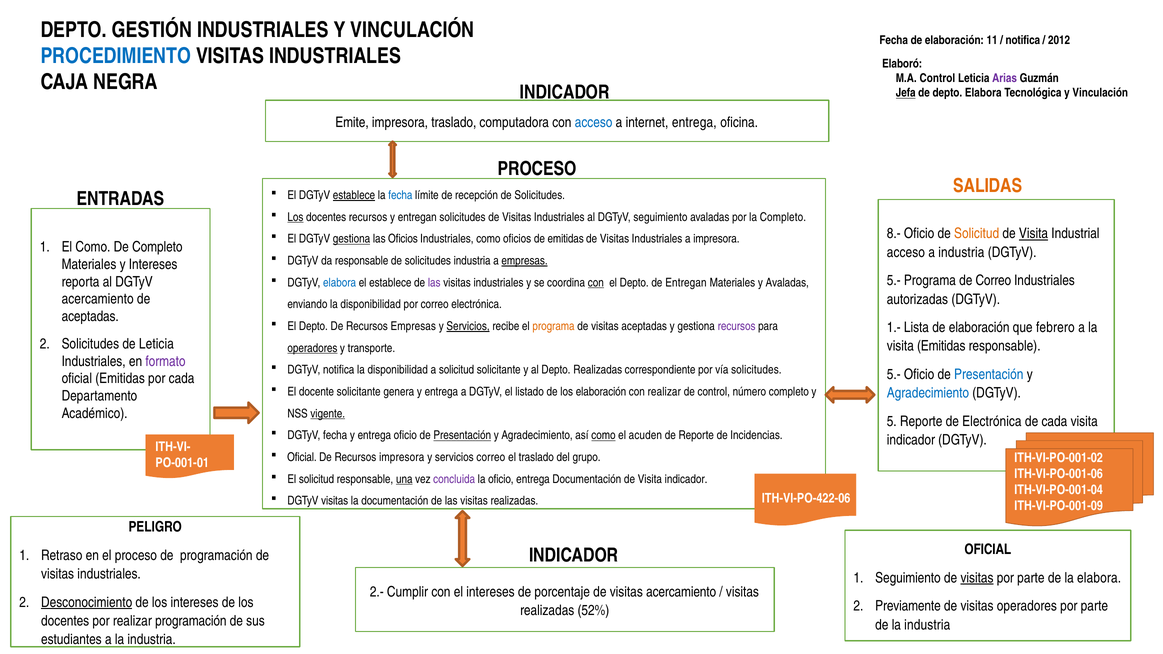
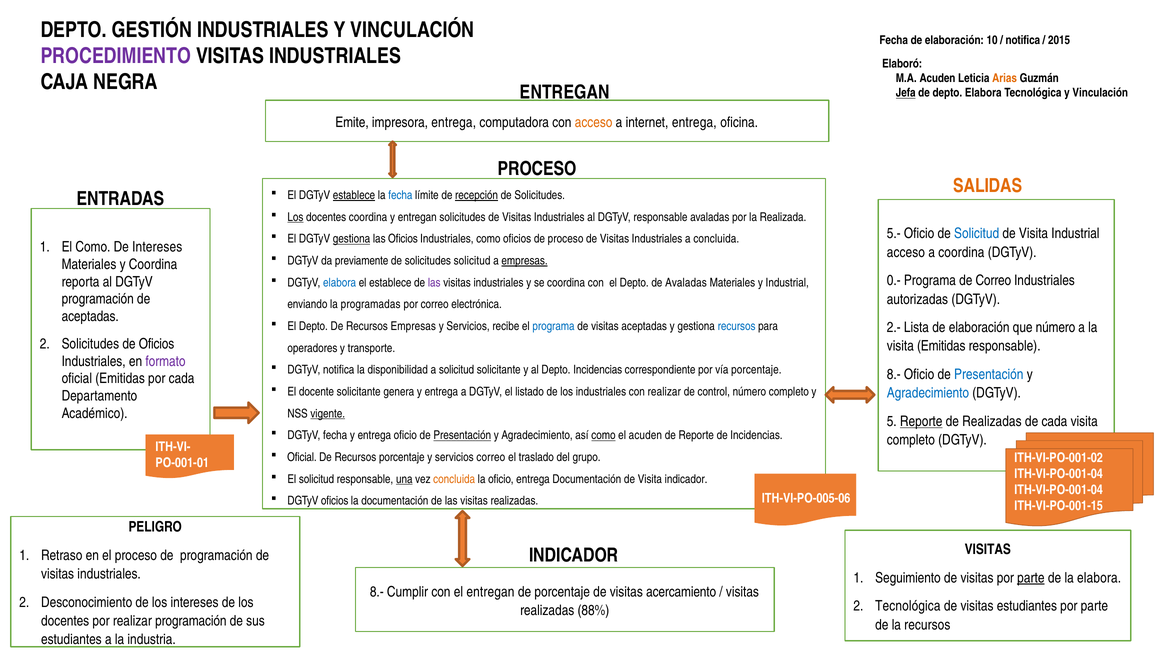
11: 11 -> 10
2012: 2012 -> 2015
PROCEDIMIENTO colour: blue -> purple
M.A Control: Control -> Acuden
Arias colour: purple -> orange
INDICADOR at (565, 93): INDICADOR -> ENTREGAN
impresora traslado: traslado -> entrega
acceso at (594, 123) colour: blue -> orange
recepción underline: none -> present
docentes recursos: recursos -> coordina
DGTyV seguimiento: seguimiento -> responsable
la Completo: Completo -> Realizada
8.-: 8.- -> 5.-
Solicitud at (977, 234) colour: orange -> blue
Visita at (1034, 234) underline: present -> none
de emitidas: emitidas -> proceso
a impresora: impresora -> concluida
De Completo: Completo -> Intereses
a industria: industria -> coordina
da responsable: responsable -> previamente
solicitudes industria: industria -> solicitud
y Intereses: Intereses -> Coordina
5.- at (894, 281): 5.- -> 0.-
con at (596, 283) underline: present -> none
de Entregan: Entregan -> Avaladas
y Avaladas: Avaladas -> Industrial
acercamiento at (98, 299): acercamiento -> programación
enviando la disponibilidad: disponibilidad -> programadas
Servicios at (468, 326) underline: present -> none
programa at (554, 326) colour: orange -> blue
recursos at (737, 326) colour: purple -> blue
1.-: 1.- -> 2.-
que febrero: febrero -> número
de Leticia: Leticia -> Oficios
operadores at (312, 348) underline: present -> none
Depto Realizadas: Realizadas -> Incidencias
vía solicitudes: solicitudes -> porcentaje
5.- at (894, 375): 5.- -> 8.-
los elaboración: elaboración -> industriales
Reporte at (921, 422) underline: none -> present
de Electrónica: Electrónica -> Realizadas
indicador at (911, 440): indicador -> completo
Recursos impresora: impresora -> porcentaje
ITH-VI-PO-001-06 at (1059, 474): ITH-VI-PO-001-06 -> ITH-VI-PO-001-04
concluida at (454, 479) colour: purple -> orange
ITH-VI-PO-422-06: ITH-VI-PO-422-06 -> ITH-VI-PO-005-06
DGTyV visitas: visitas -> oficios
ITH-VI-PO-001-09: ITH-VI-PO-001-09 -> ITH-VI-PO-001-15
OFICIAL at (988, 550): OFICIAL -> VISITAS
visitas at (977, 578) underline: present -> none
parte at (1031, 578) underline: none -> present
2.- at (377, 592): 2.- -> 8.-
el intereses: intereses -> entregan
Desconocimiento underline: present -> none
Previamente at (908, 606): Previamente -> Tecnológica
visitas operadores: operadores -> estudiantes
52%: 52% -> 88%
de la industria: industria -> recursos
